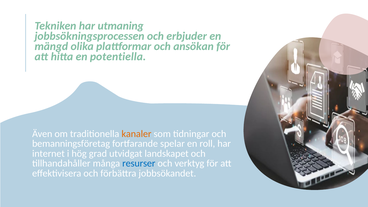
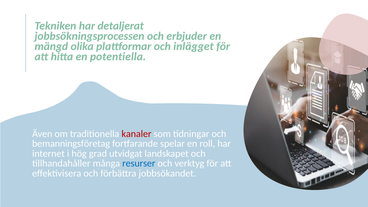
utmaning: utmaning -> detaljerat
ansökan: ansökan -> inlägget
kanaler colour: orange -> red
